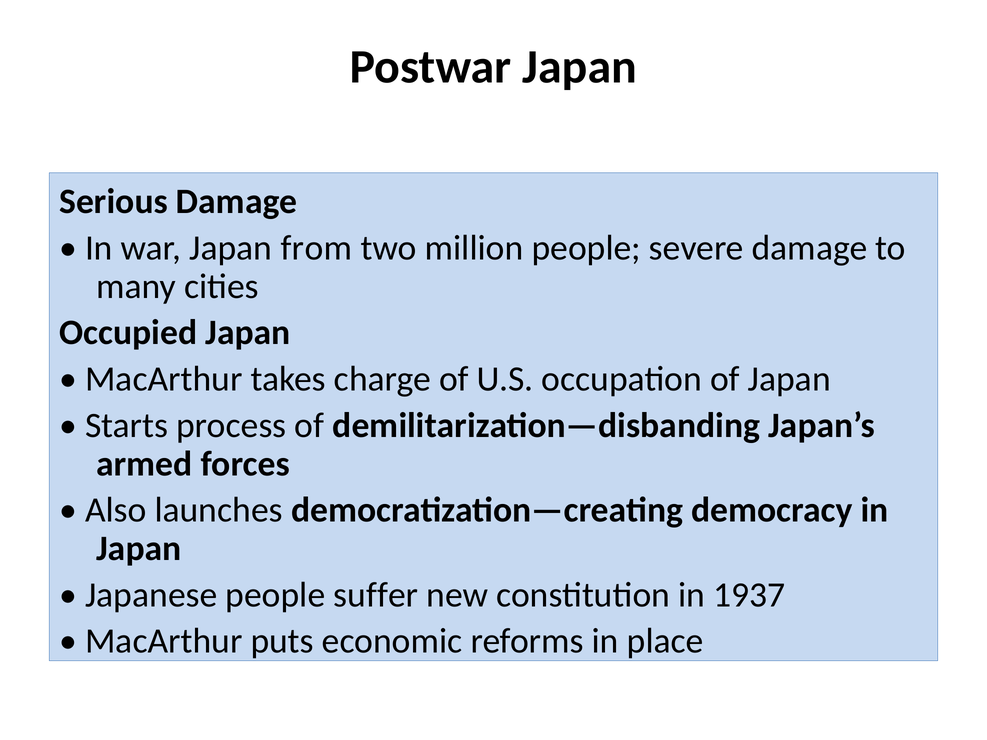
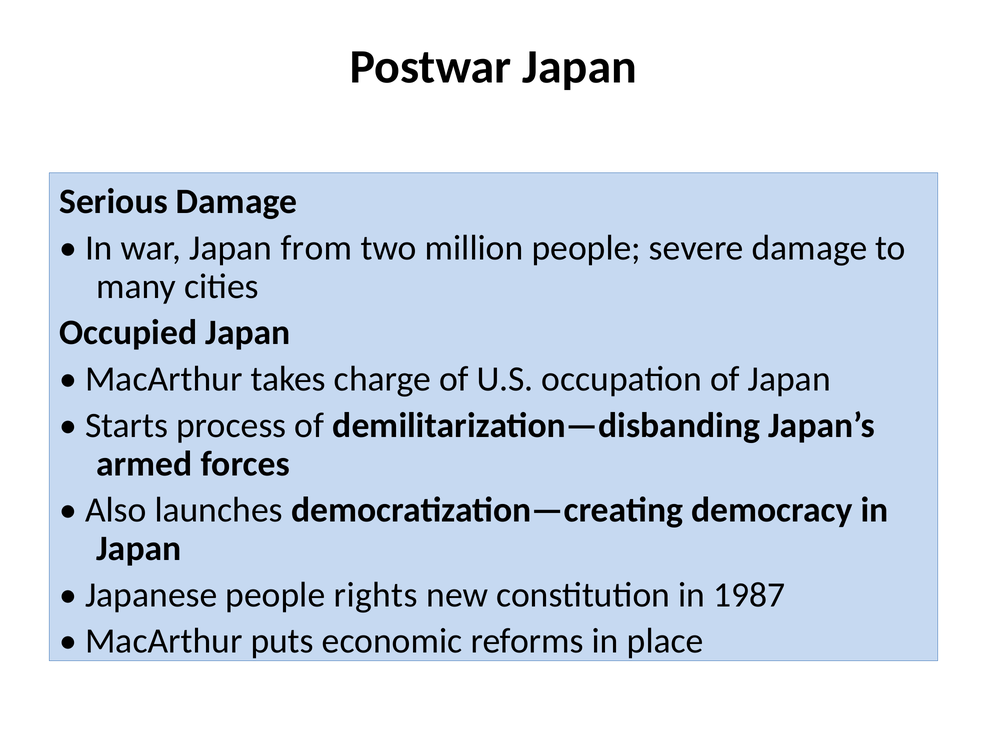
suffer: suffer -> rights
1937: 1937 -> 1987
